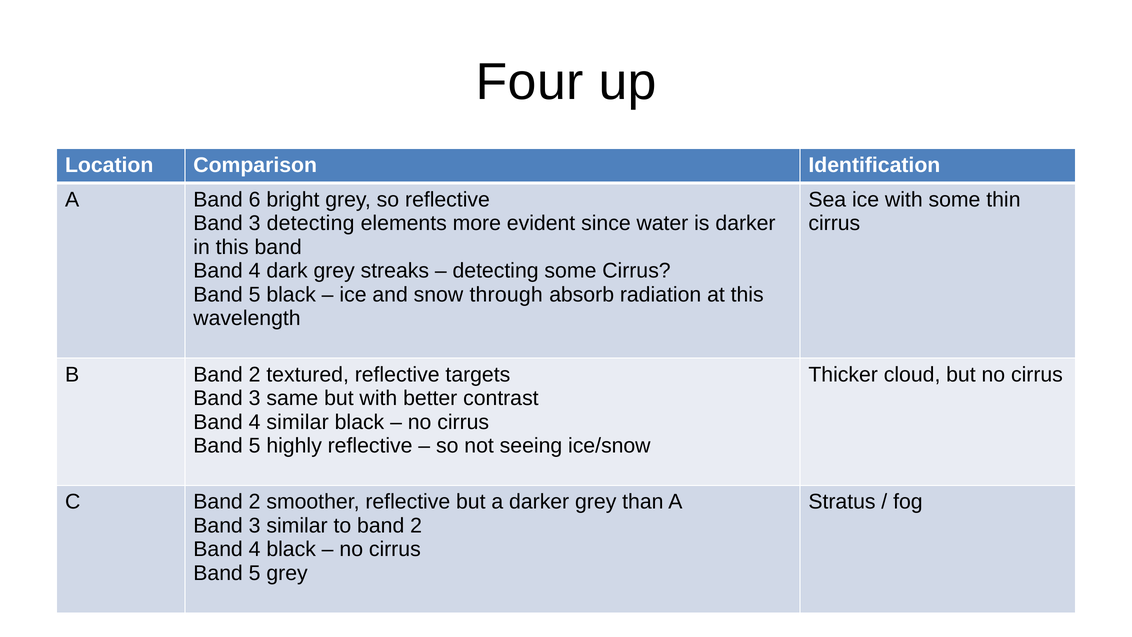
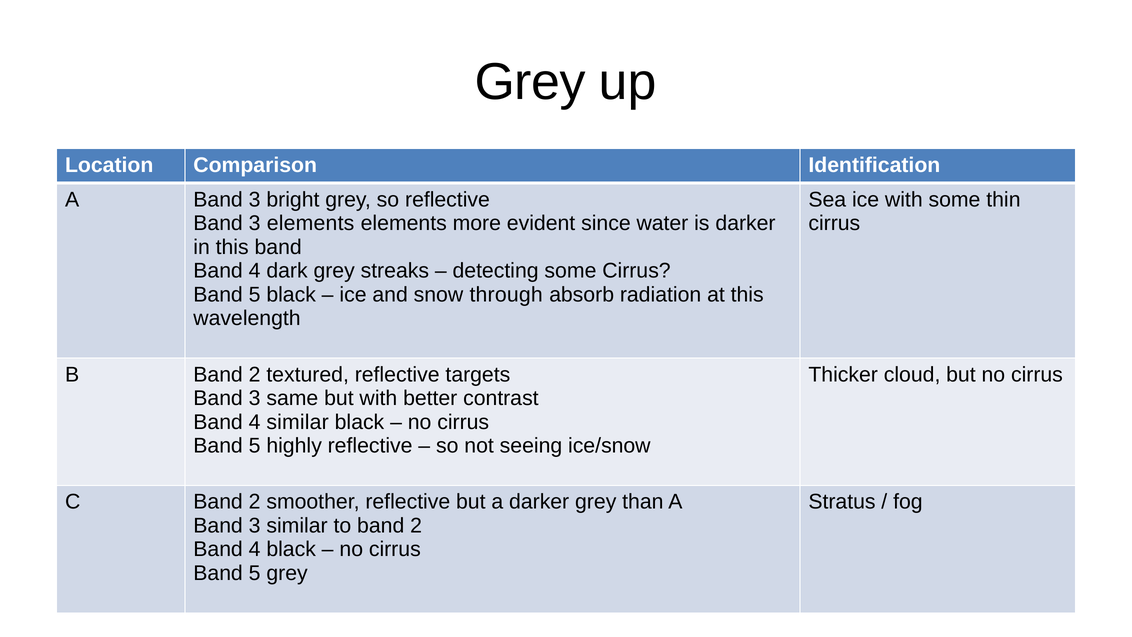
Four at (530, 82): Four -> Grey
6 at (255, 199): 6 -> 3
3 detecting: detecting -> elements
